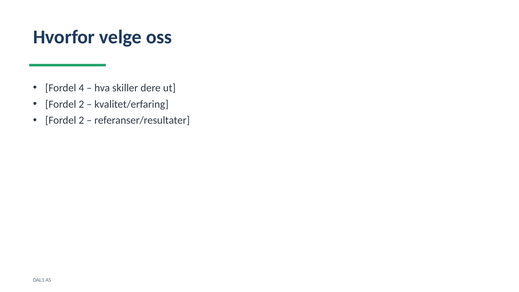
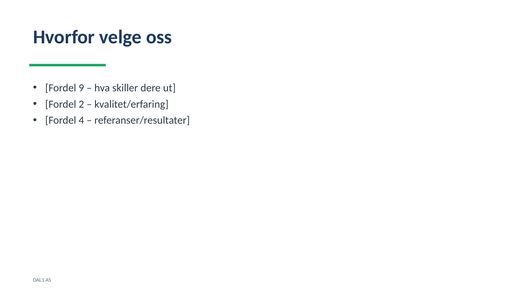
4: 4 -> 9
2 at (81, 120): 2 -> 4
